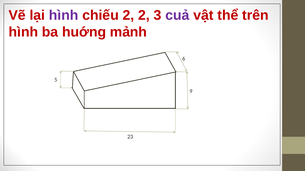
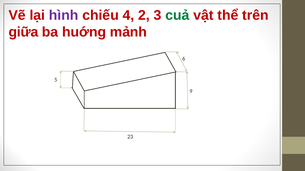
chiếu 2: 2 -> 4
cuả colour: purple -> green
hình at (23, 32): hình -> giữa
